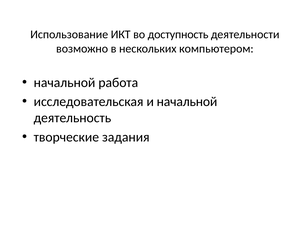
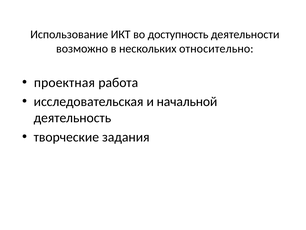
компьютером: компьютером -> относительно
начальной at (64, 82): начальной -> проектная
